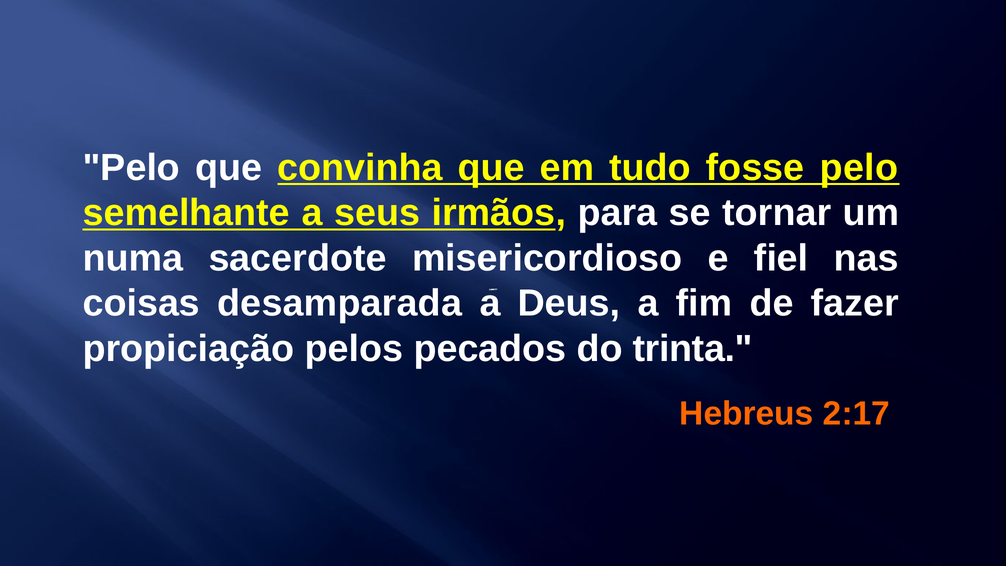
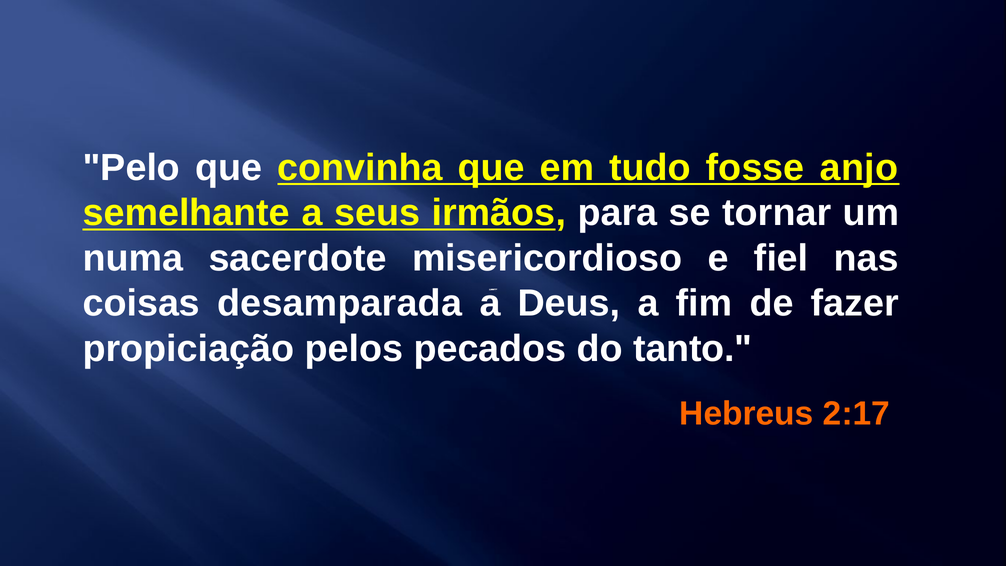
fosse pelo: pelo -> anjo
trinta: trinta -> tanto
